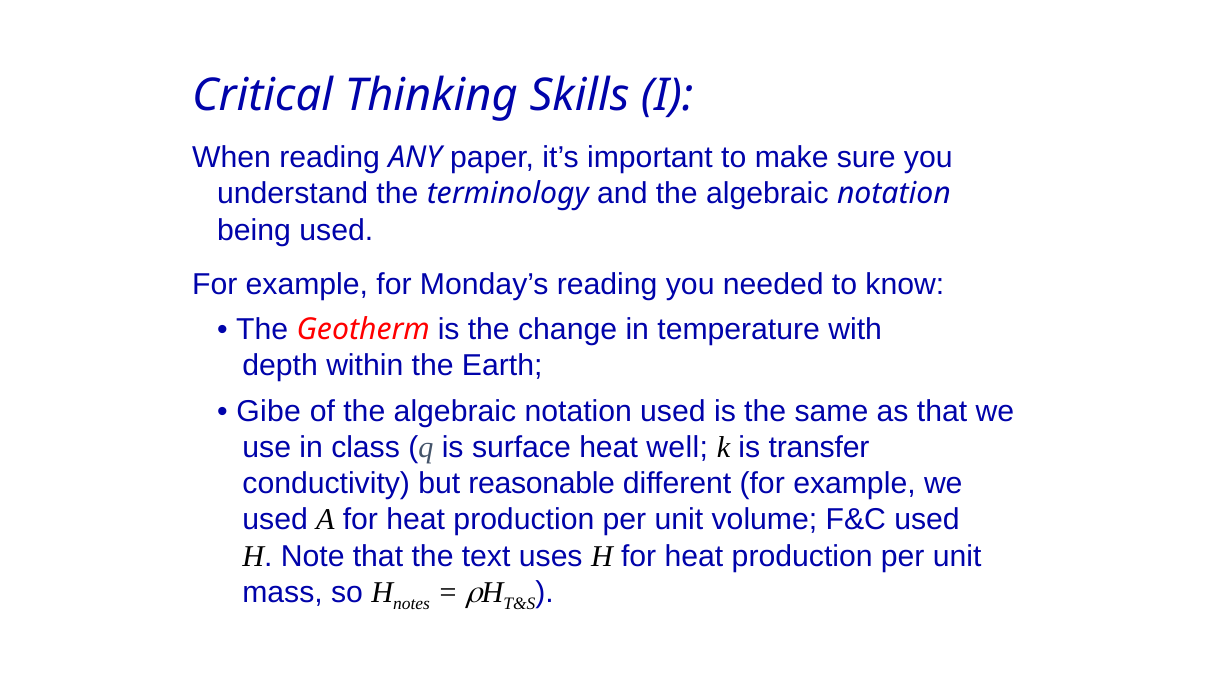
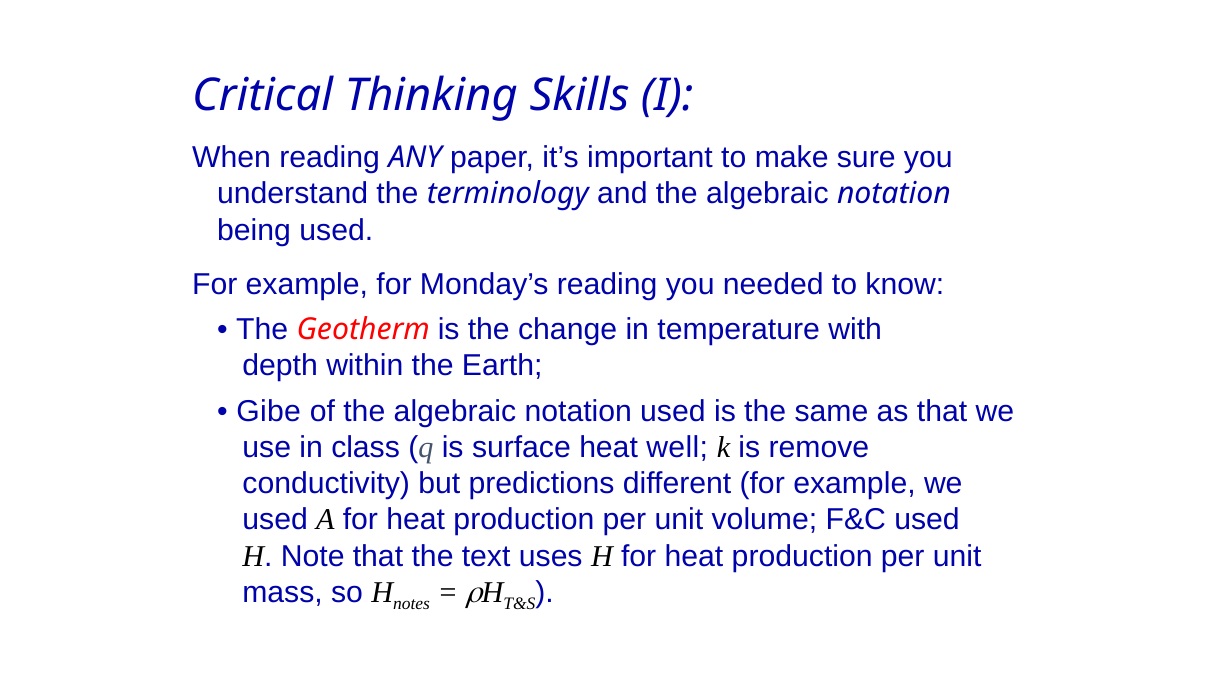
transfer: transfer -> remove
reasonable: reasonable -> predictions
